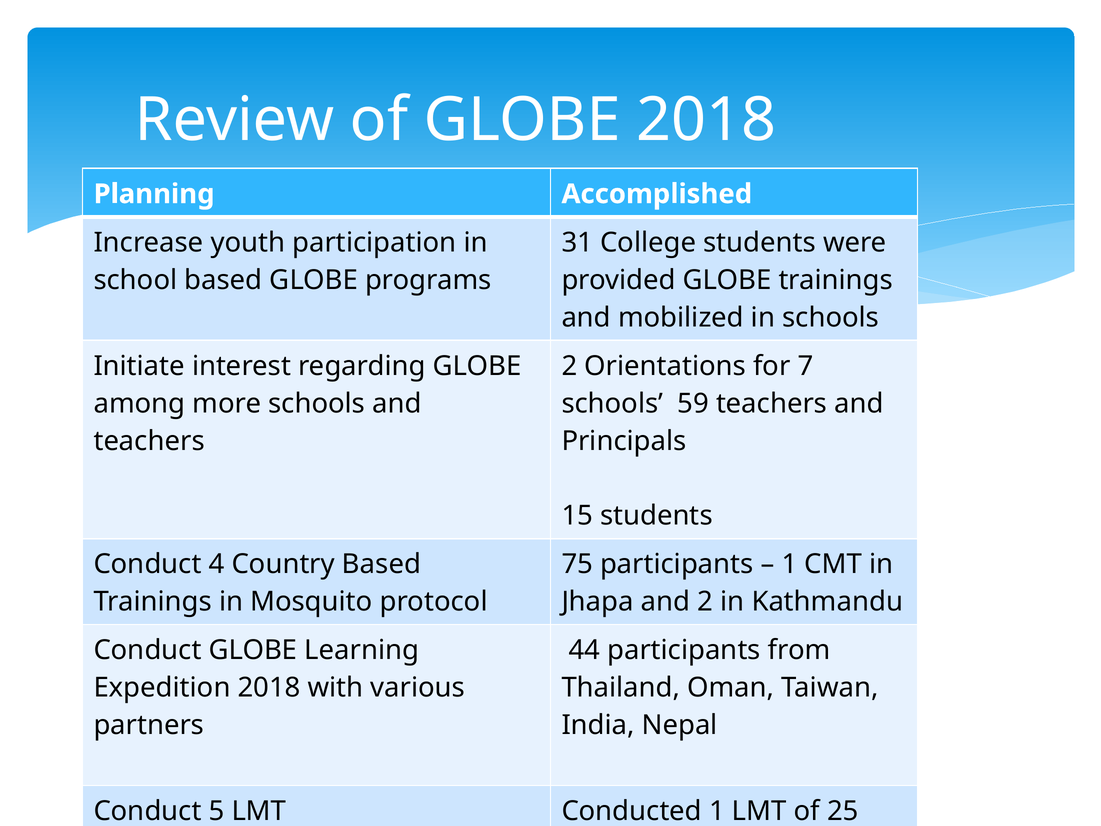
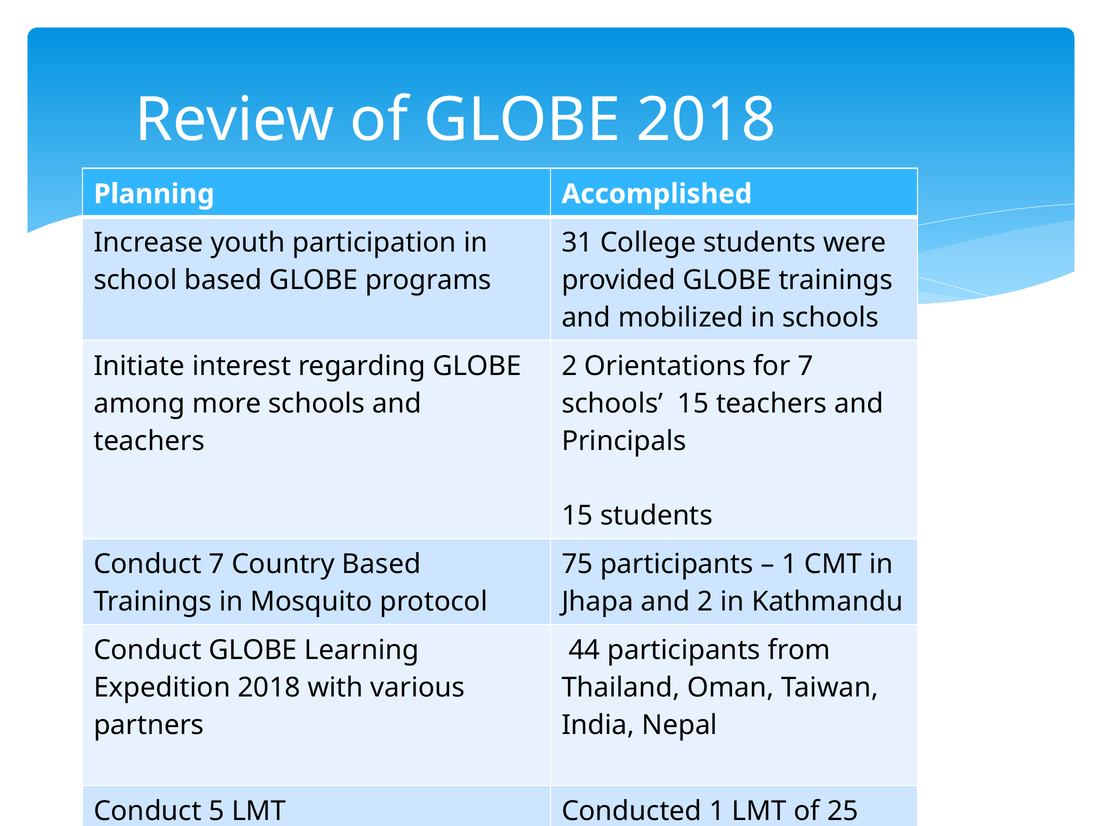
schools 59: 59 -> 15
Conduct 4: 4 -> 7
